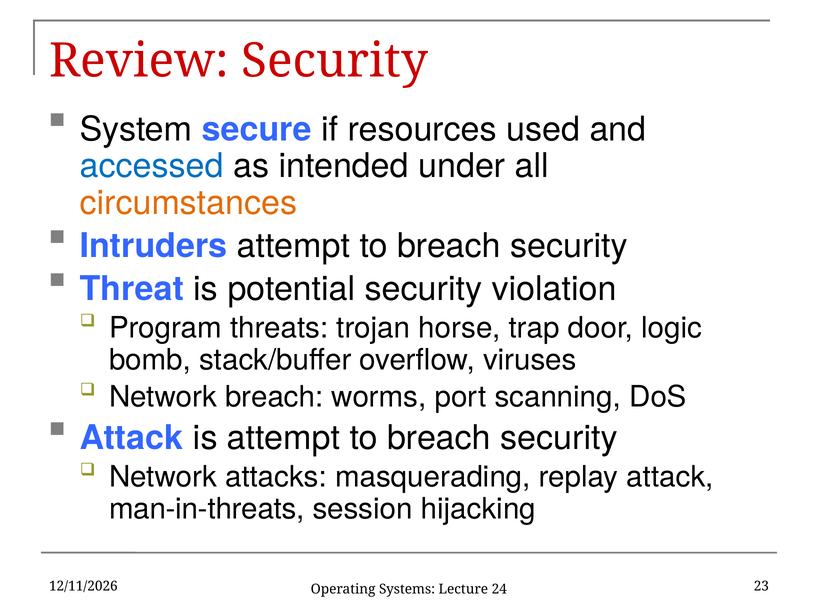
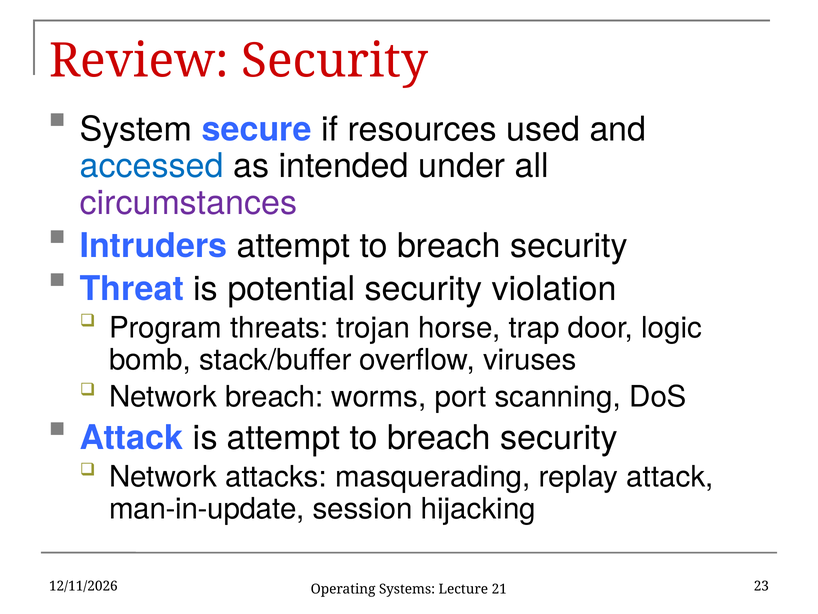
circumstances colour: orange -> purple
man-in-threats: man-in-threats -> man-in-update
24: 24 -> 21
